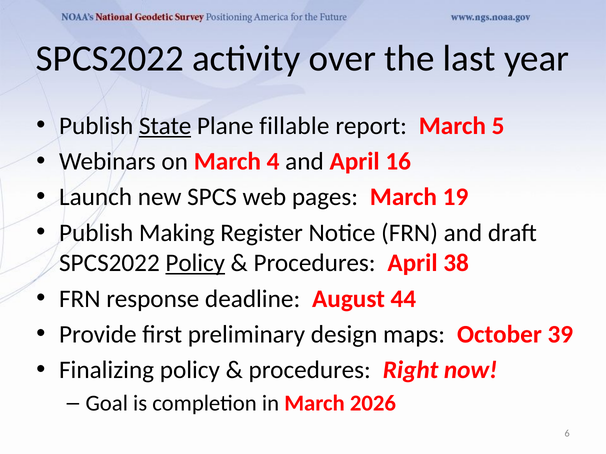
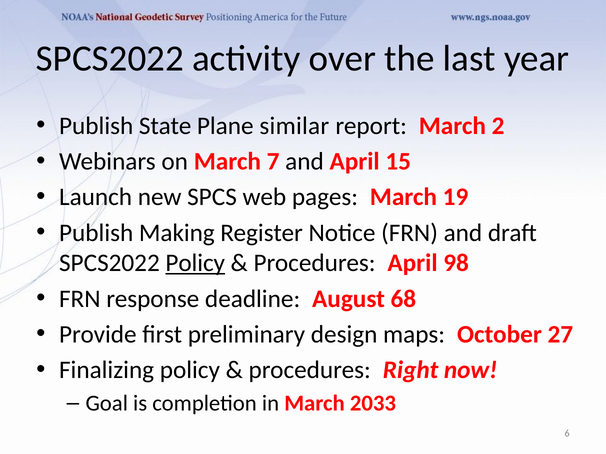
State underline: present -> none
fillable: fillable -> similar
5: 5 -> 2
4: 4 -> 7
16: 16 -> 15
38: 38 -> 98
44: 44 -> 68
39: 39 -> 27
2026: 2026 -> 2033
